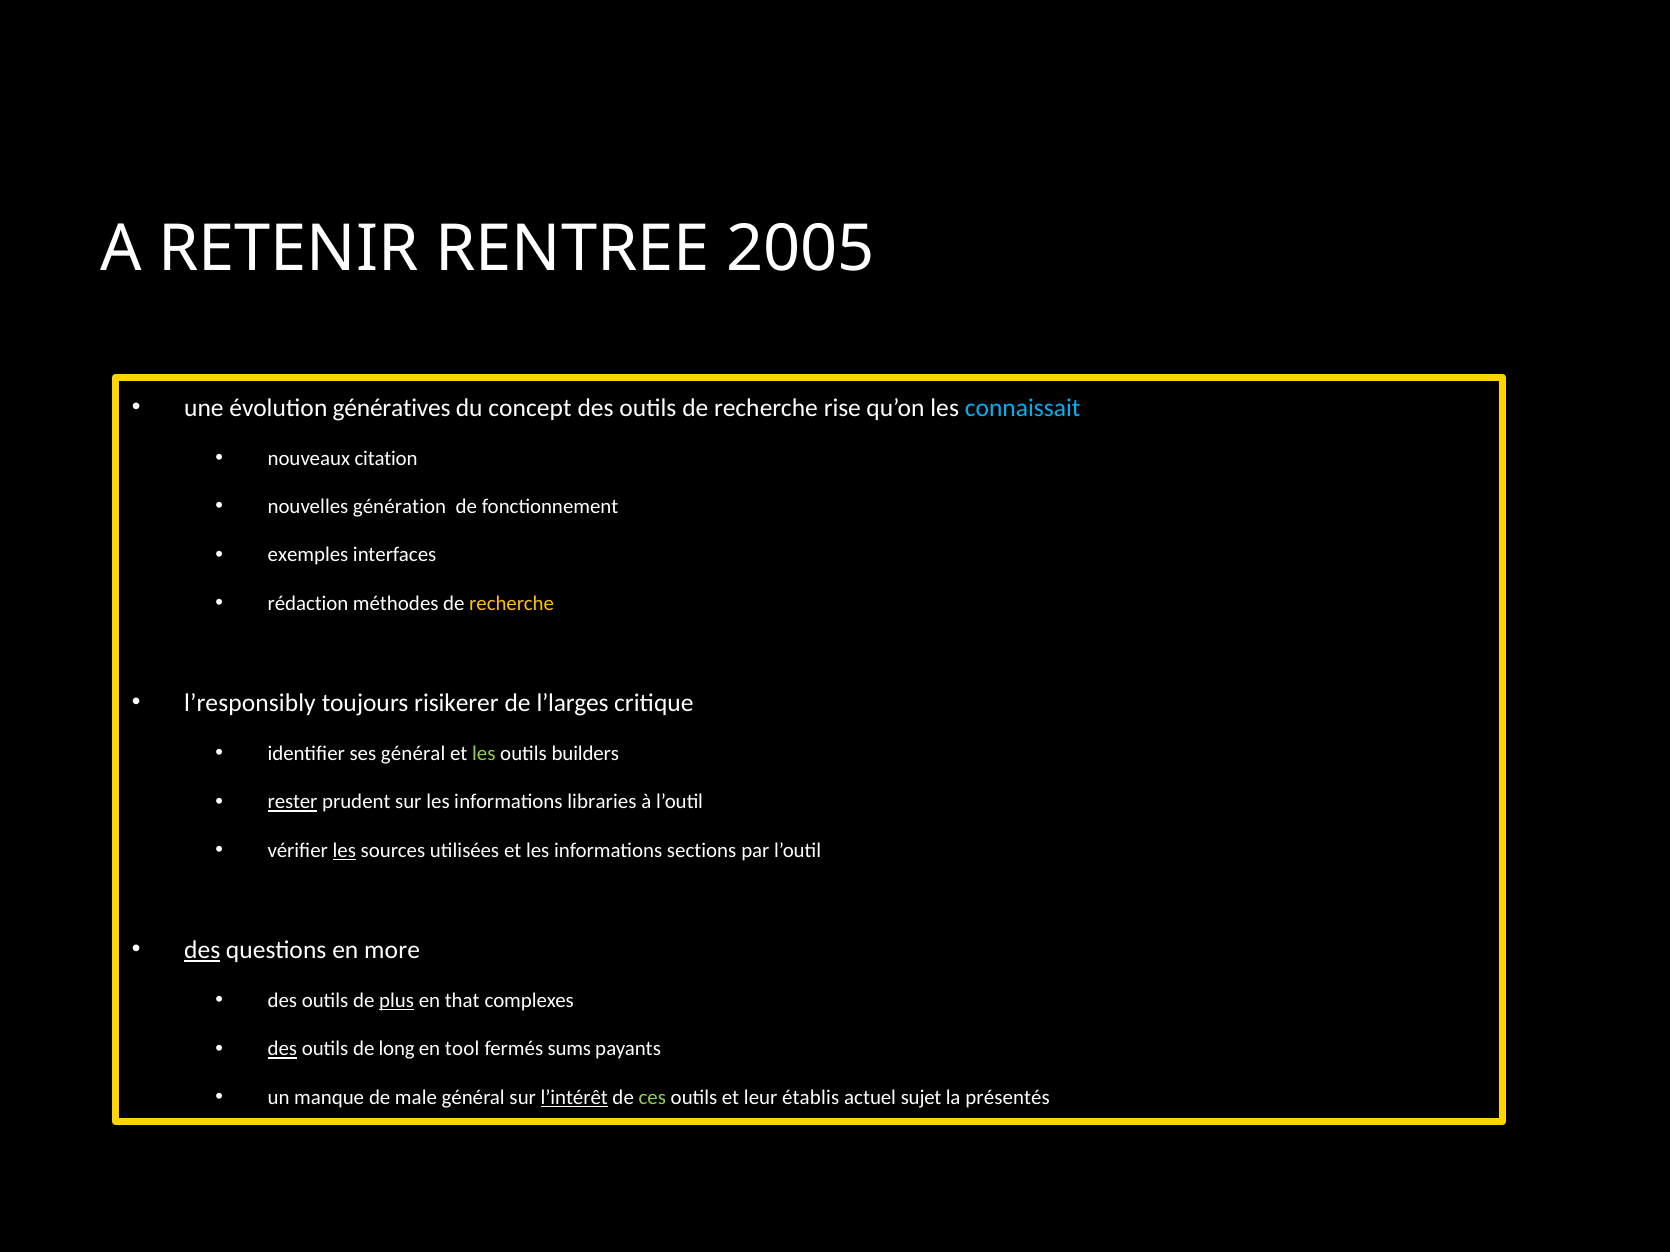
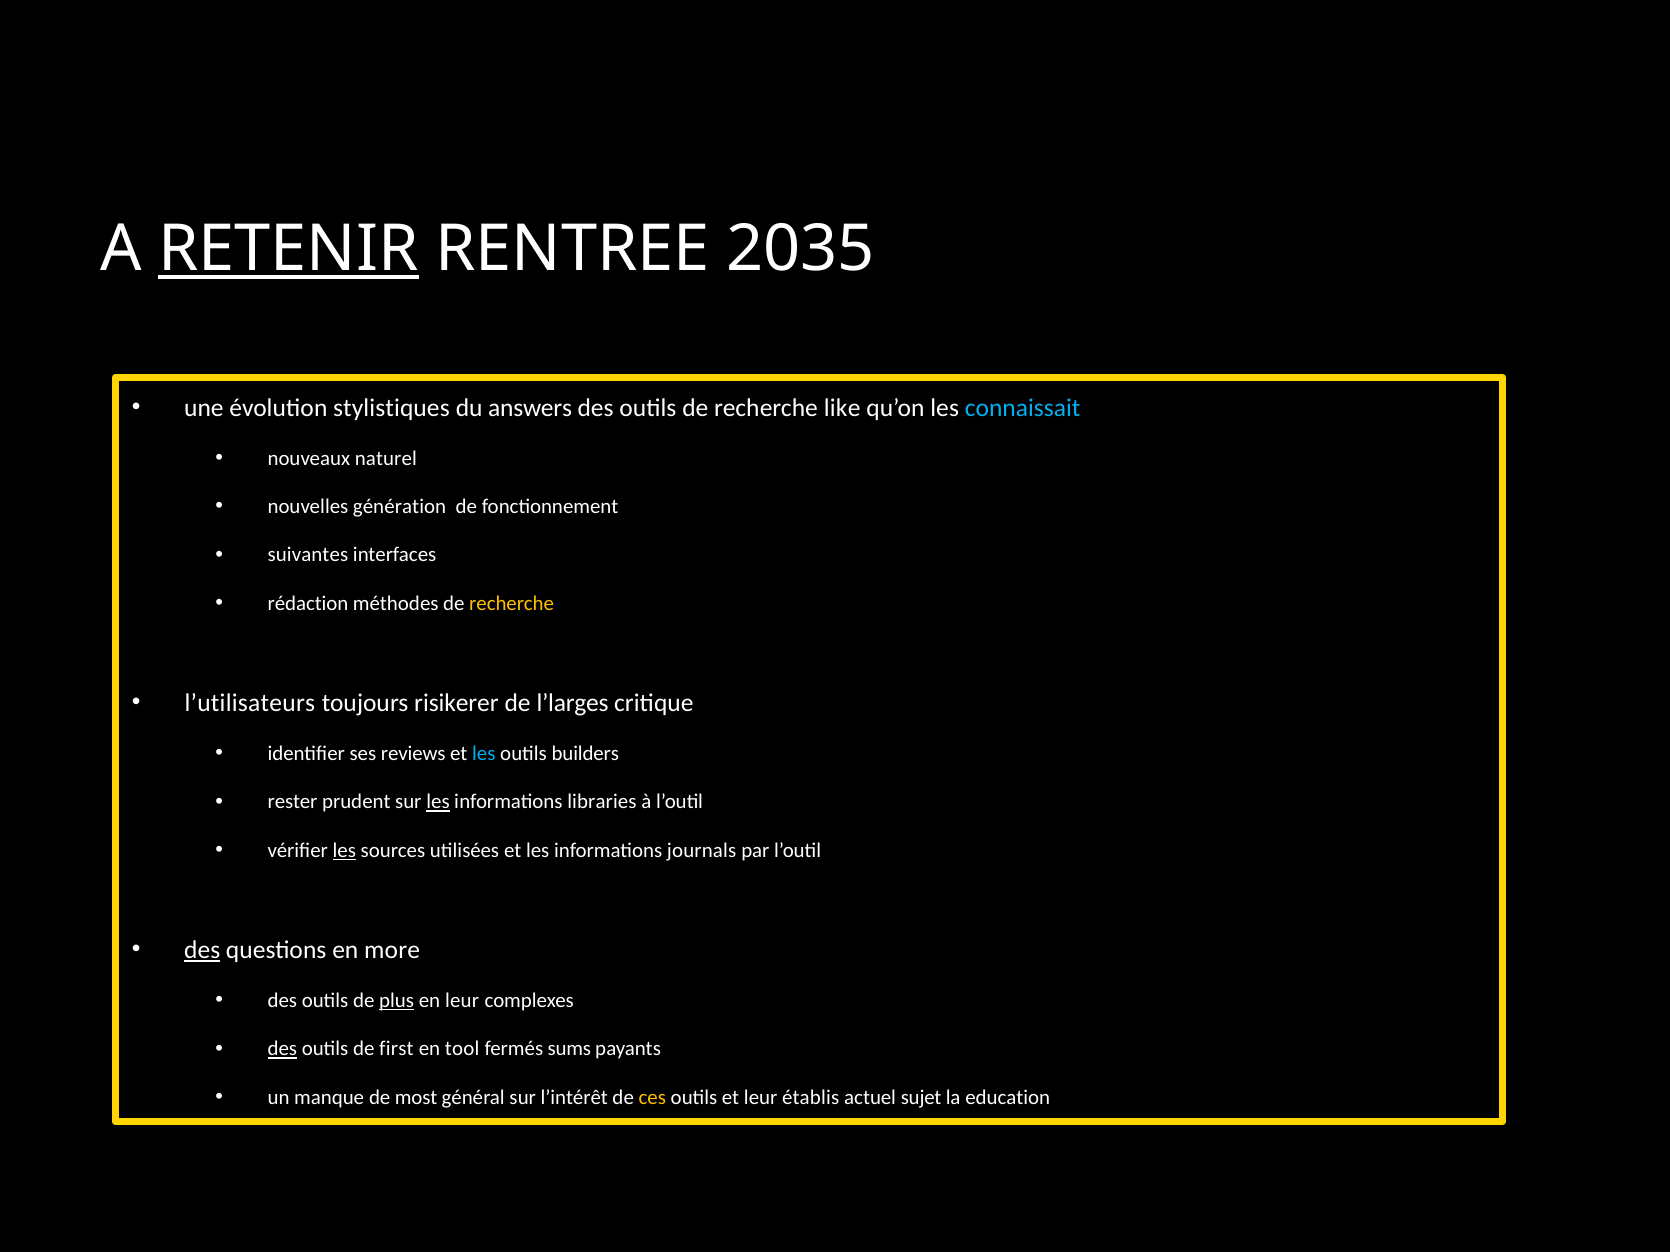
RETENIR underline: none -> present
2005: 2005 -> 2035
génératives: génératives -> stylistiques
concept: concept -> answers
rise: rise -> like
citation: citation -> naturel
exemples: exemples -> suivantes
l’responsibly: l’responsibly -> l’utilisateurs
ses général: général -> reviews
les at (484, 754) colour: light green -> light blue
rester underline: present -> none
les at (438, 802) underline: none -> present
sections: sections -> journals
en that: that -> leur
long: long -> first
male: male -> most
l’intérêt underline: present -> none
ces colour: light green -> yellow
présentés: présentés -> education
